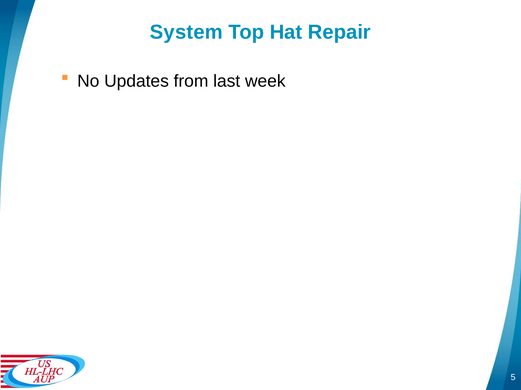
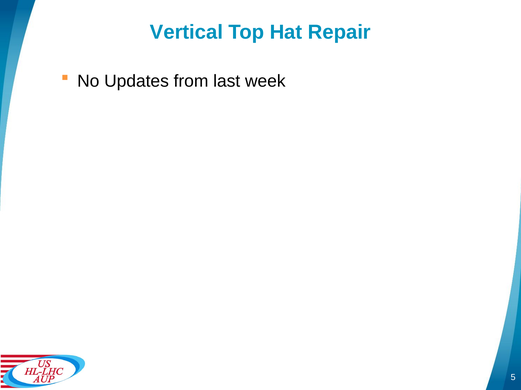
System: System -> Vertical
